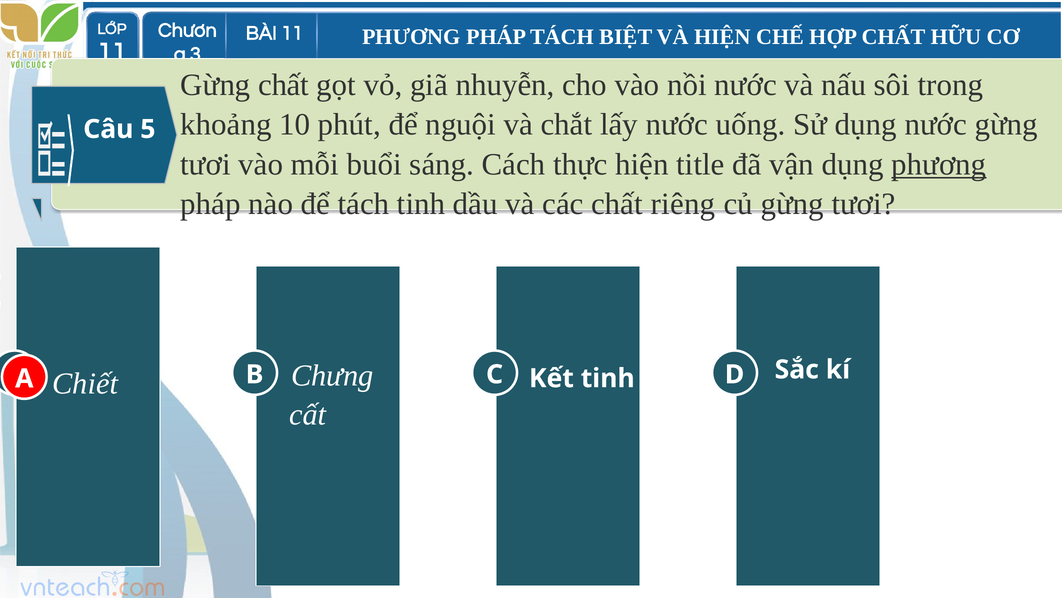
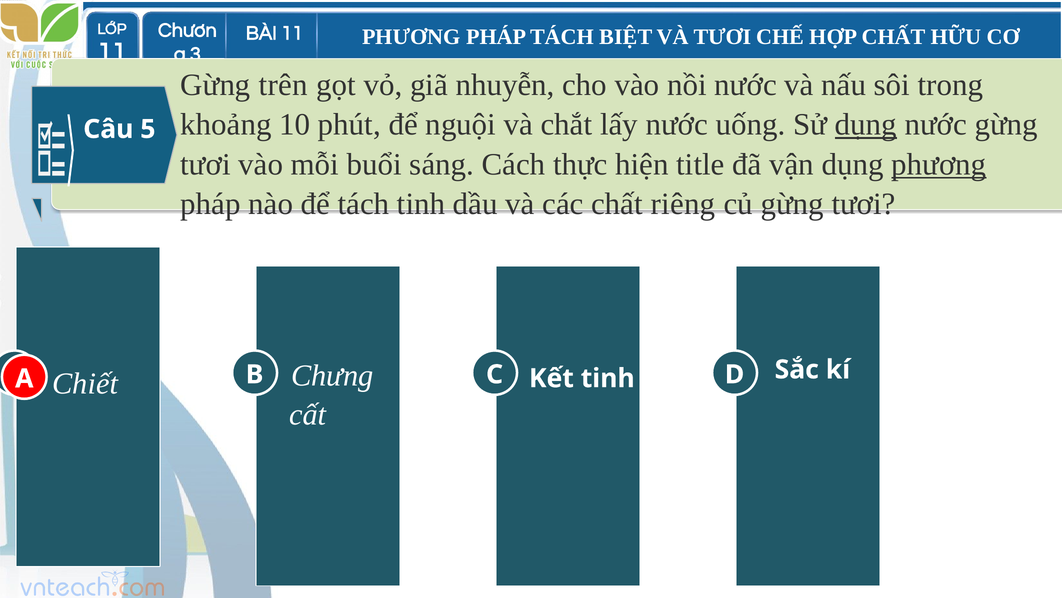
VÀ HIỆN: HIỆN -> TƯƠI
Gừng chất: chất -> trên
dụng at (866, 124) underline: none -> present
